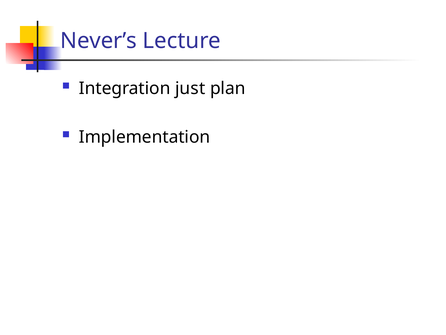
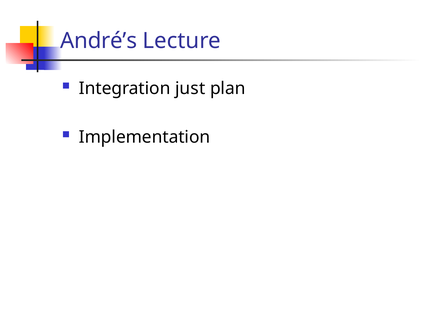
Never’s: Never’s -> André’s
